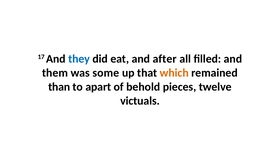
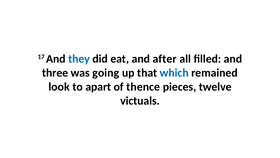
them: them -> three
some: some -> going
which colour: orange -> blue
than: than -> look
behold: behold -> thence
